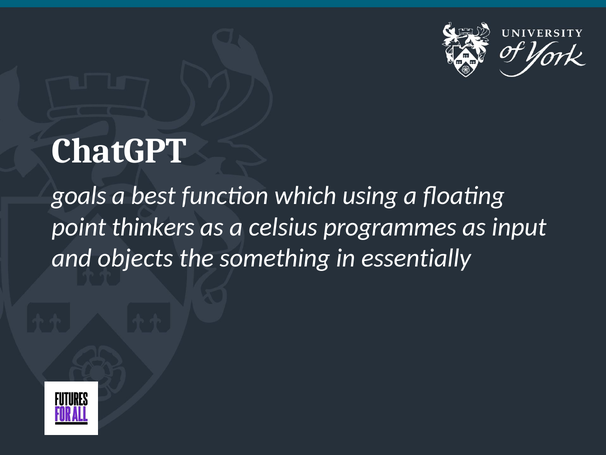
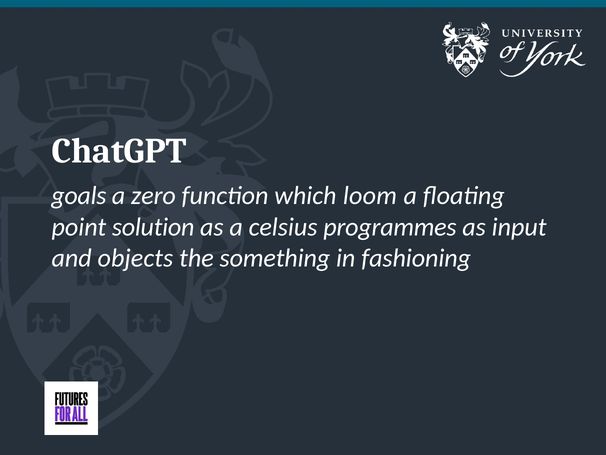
best: best -> zero
using: using -> loom
thinkers: thinkers -> solution
essentially: essentially -> fashioning
